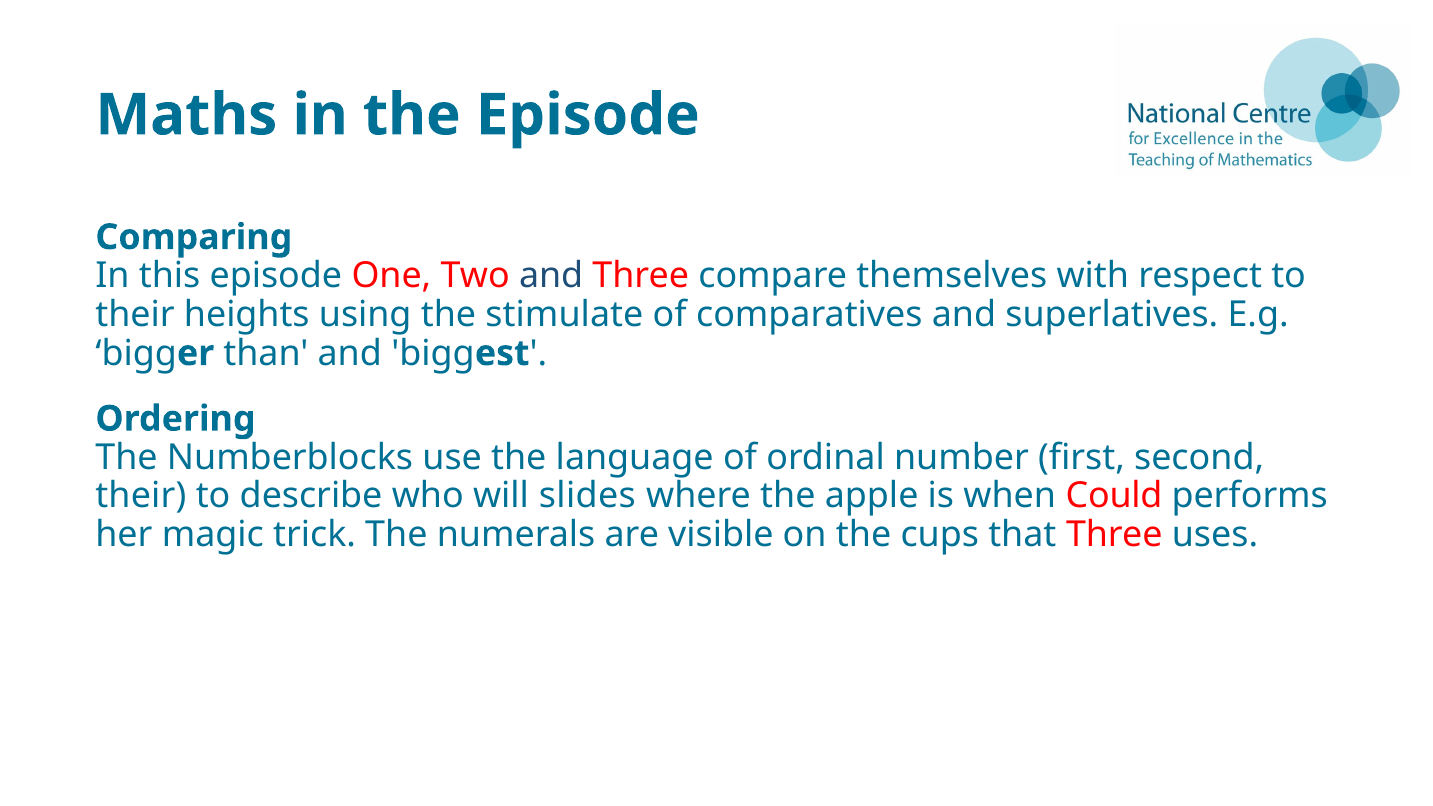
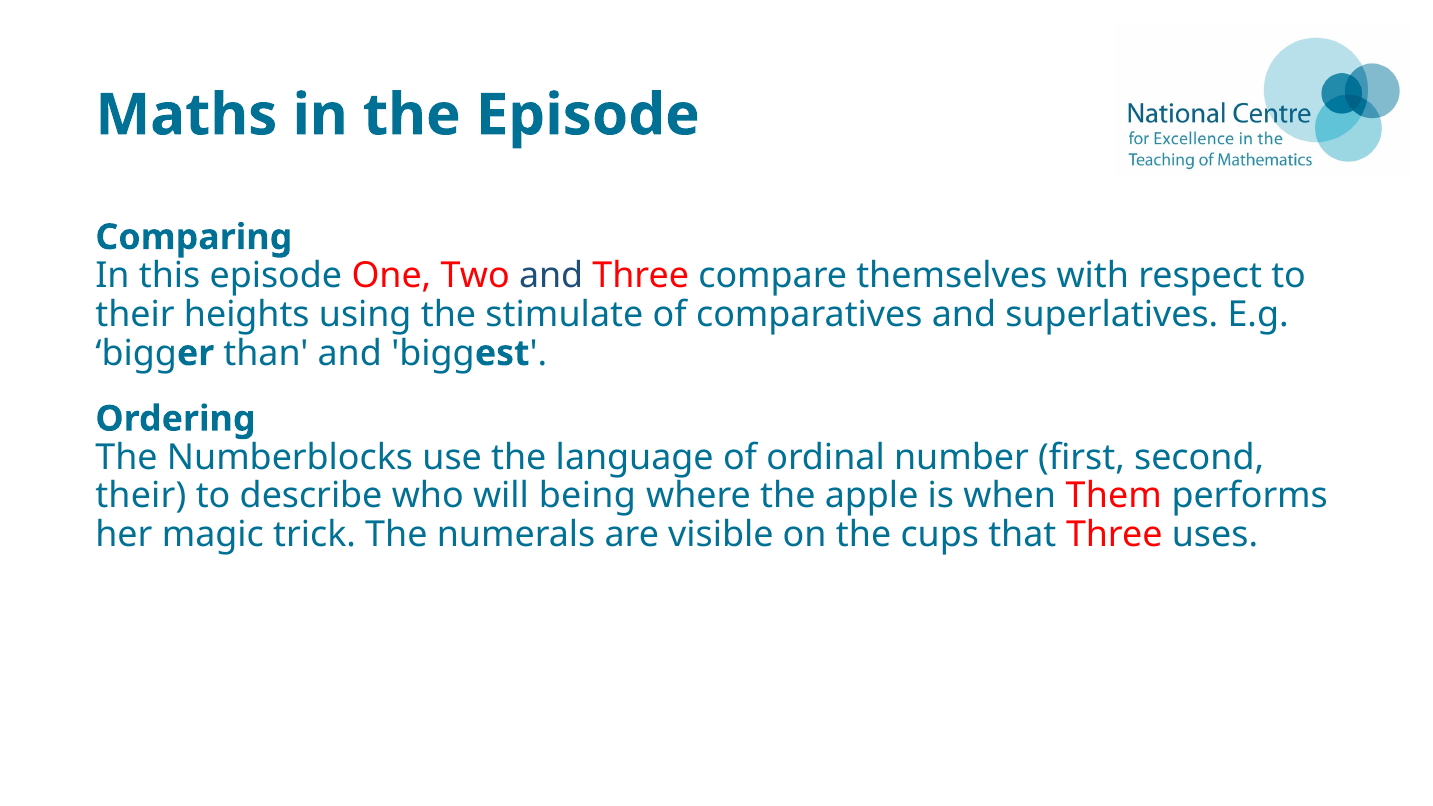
slides: slides -> being
Could: Could -> Them
